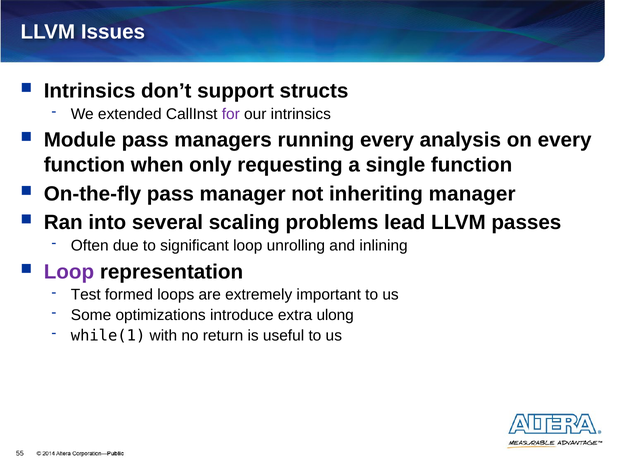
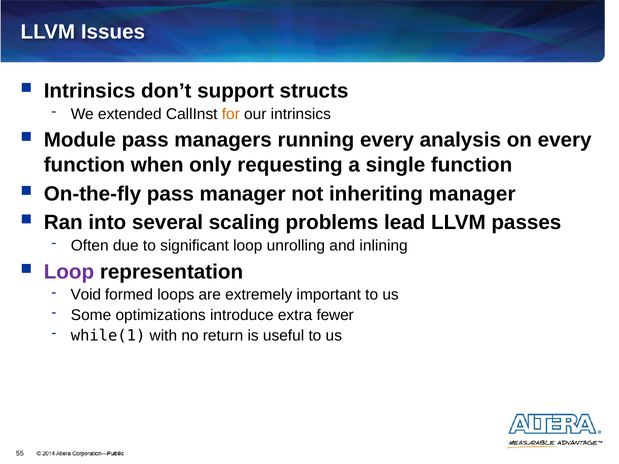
for colour: purple -> orange
Test: Test -> Void
ulong: ulong -> fewer
